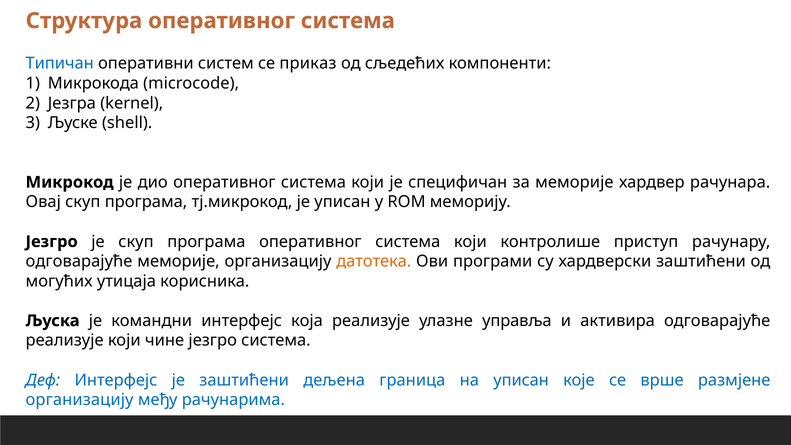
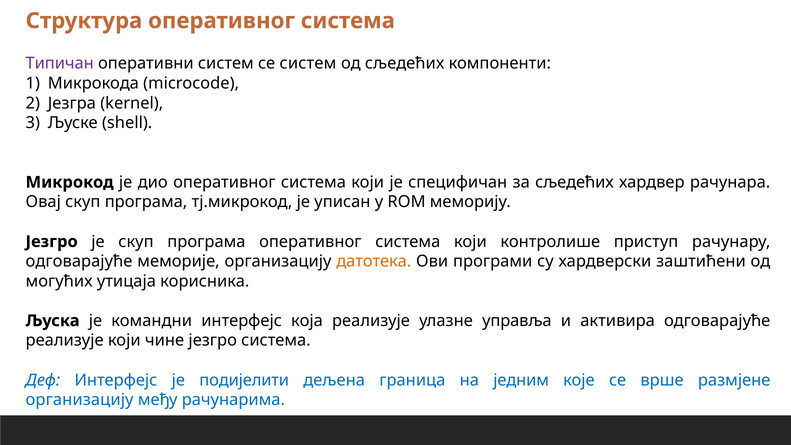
Типичан colour: blue -> purple
се приказ: приказ -> систем
за меморије: меморије -> сљедећих
је заштићени: заштићени -> подијелити
на уписан: уписан -> једним
